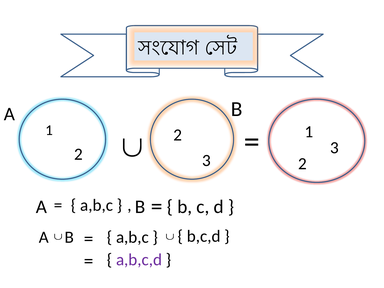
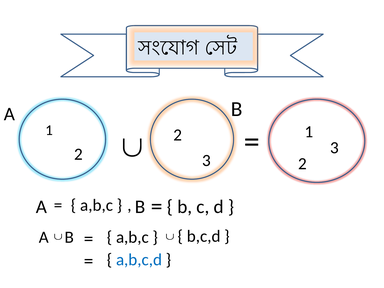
a,b,c,d colour: purple -> blue
